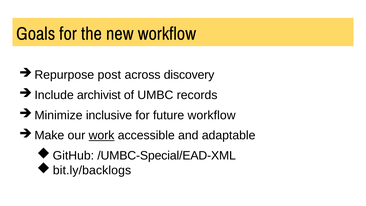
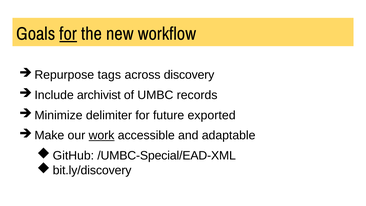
for at (68, 34) underline: none -> present
post: post -> tags
inclusive: inclusive -> delimiter
future workflow: workflow -> exported
bit.ly/backlogs: bit.ly/backlogs -> bit.ly/discovery
